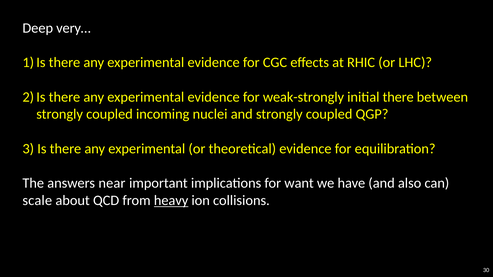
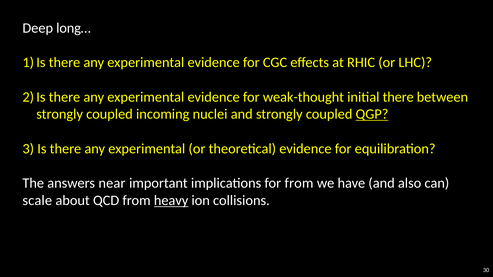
very…: very… -> long…
weak-strongly: weak-strongly -> weak-thought
QGP underline: none -> present
for want: want -> from
